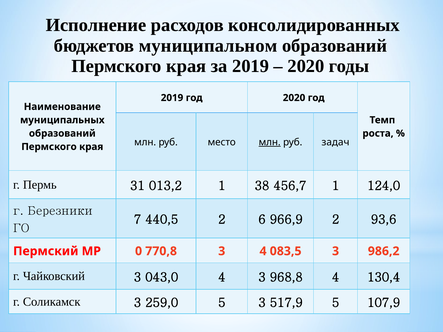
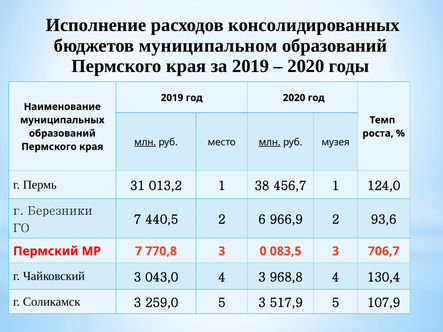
млн at (145, 142) underline: none -> present
задач: задач -> музея
МР 0: 0 -> 7
3 4: 4 -> 0
986,2: 986,2 -> 706,7
